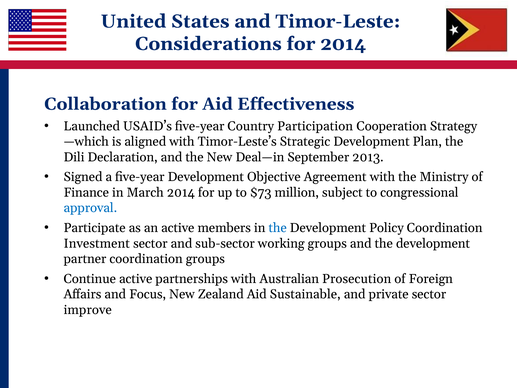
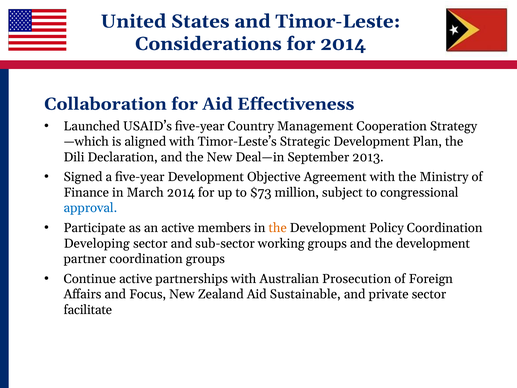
Participation: Participation -> Management
the at (278, 228) colour: blue -> orange
Investment: Investment -> Developing
improve: improve -> facilitate
